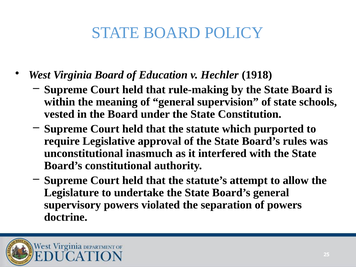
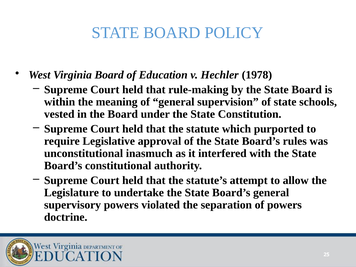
1918: 1918 -> 1978
